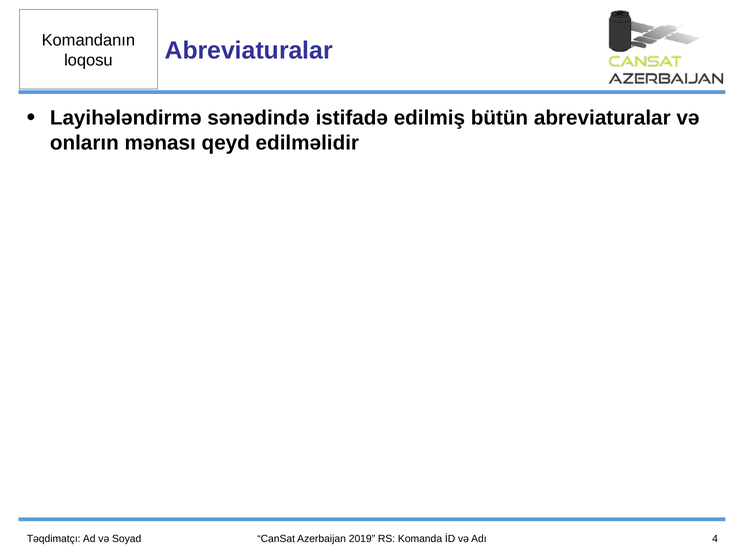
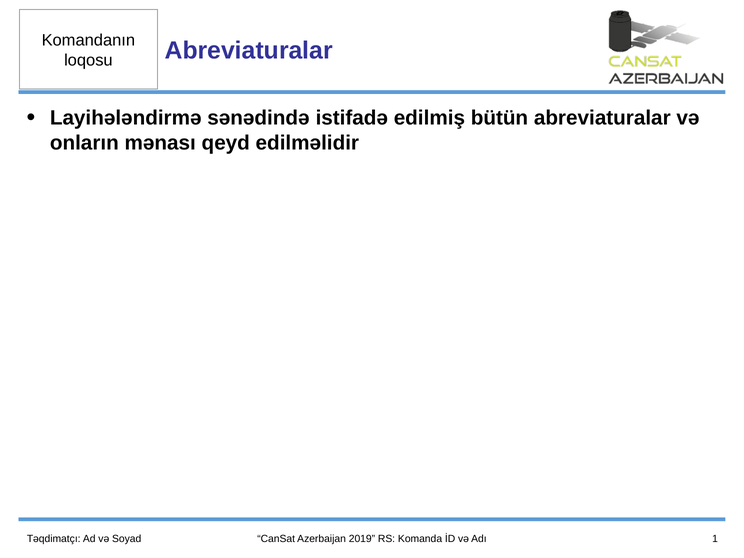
4: 4 -> 1
